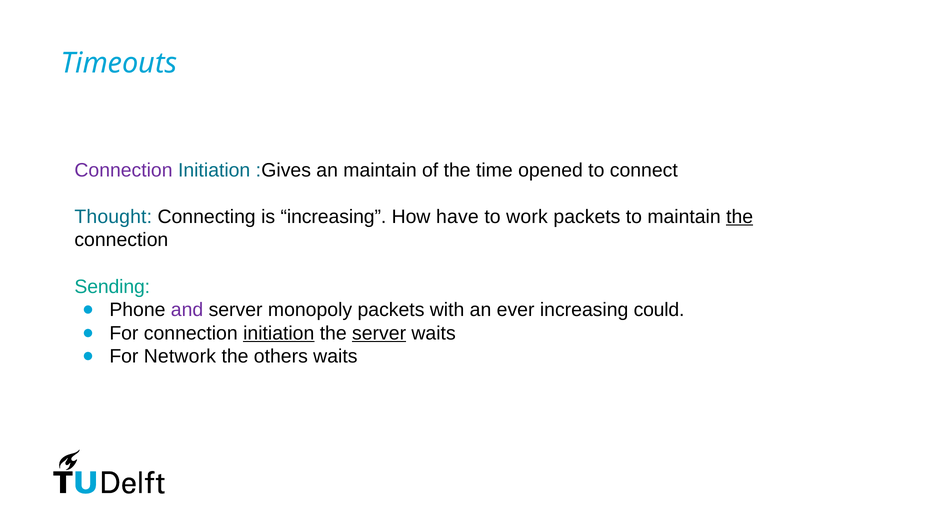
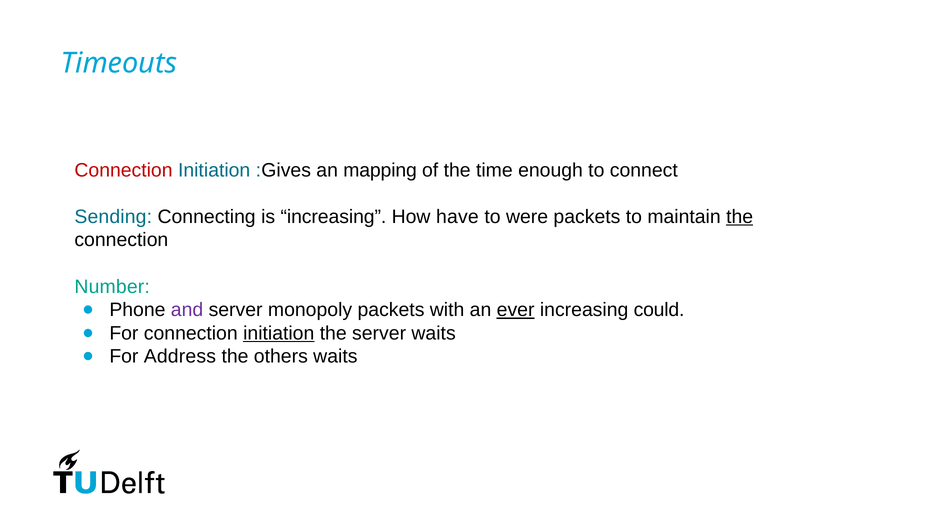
Connection at (124, 170) colour: purple -> red
an maintain: maintain -> mapping
opened: opened -> enough
Thought: Thought -> Sending
work: work -> were
Sending: Sending -> Number
ever underline: none -> present
server at (379, 333) underline: present -> none
Network: Network -> Address
